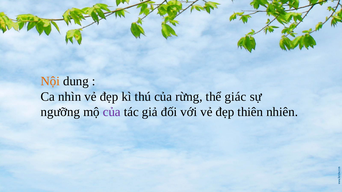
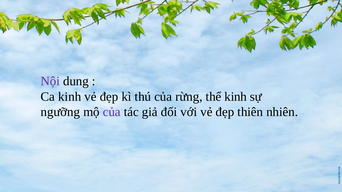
Nội colour: orange -> purple
Ca nhìn: nhìn -> kinh
thể giác: giác -> kinh
